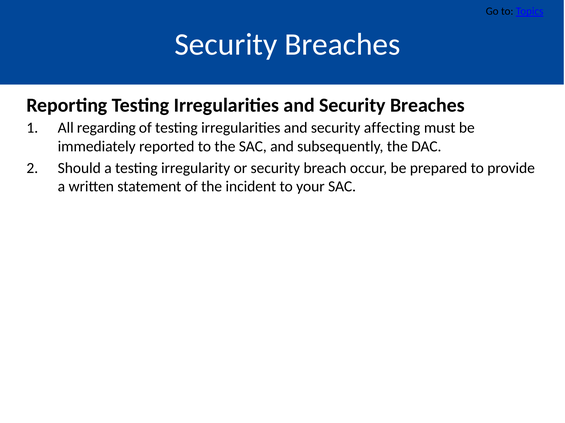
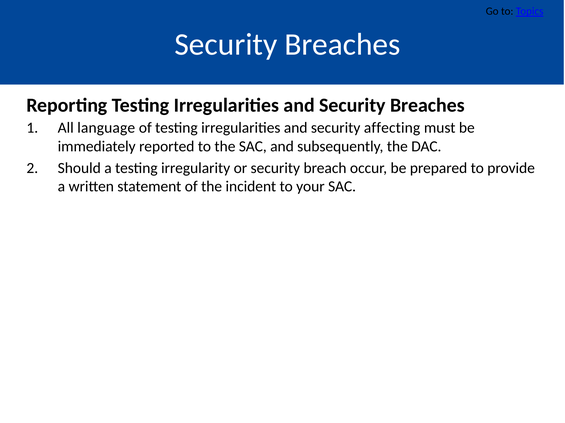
regarding: regarding -> language
